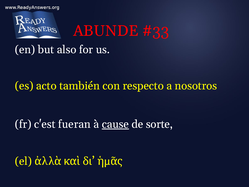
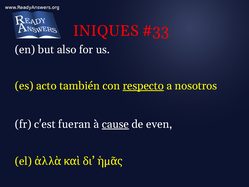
ABUNDE: ABUNDE -> INIQUES
respecto underline: none -> present
sorte: sorte -> even
